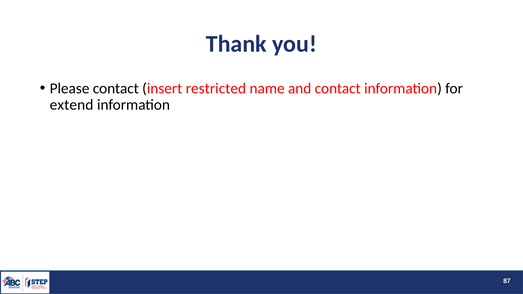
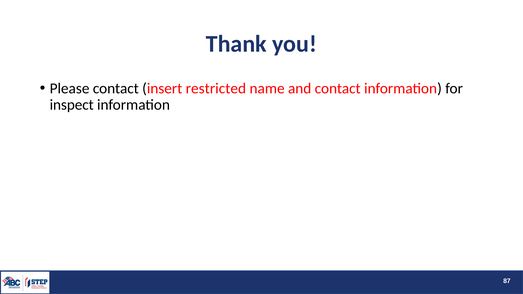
extend: extend -> inspect
